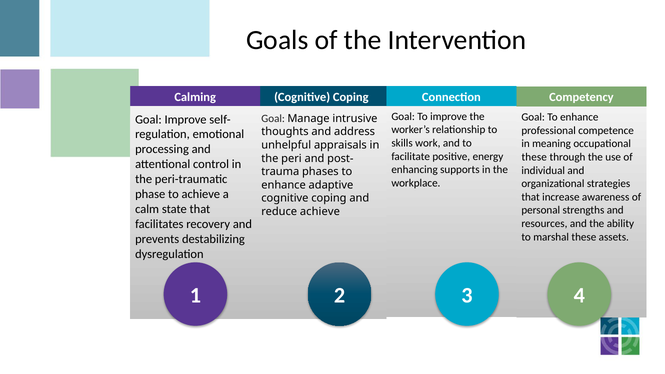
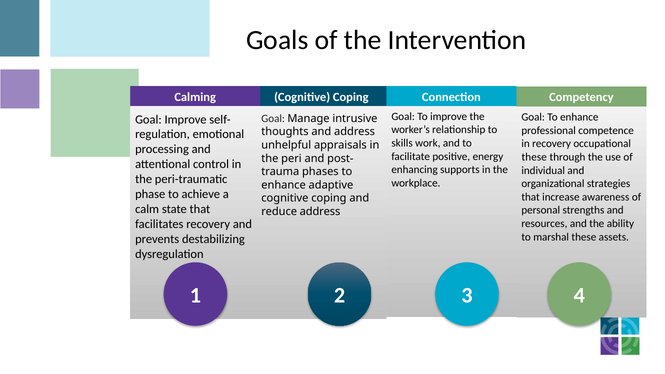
in meaning: meaning -> recovery
reduce achieve: achieve -> address
